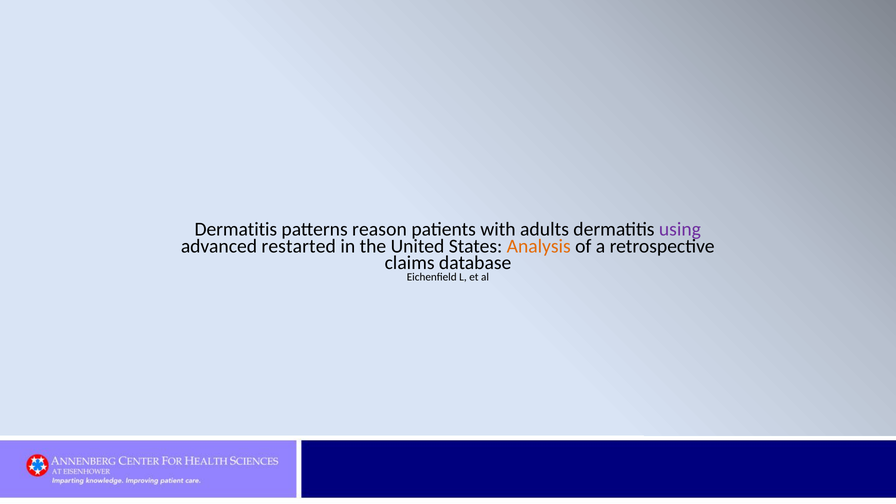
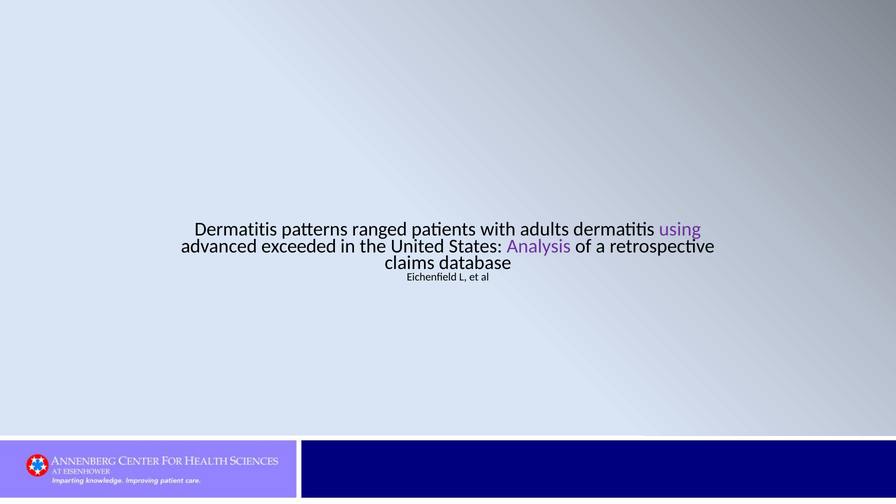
reason: reason -> ranged
restarted: restarted -> exceeded
Analysis colour: orange -> purple
